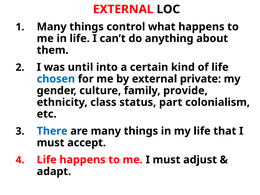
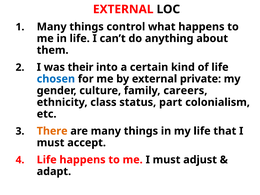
until: until -> their
provide: provide -> careers
There colour: blue -> orange
